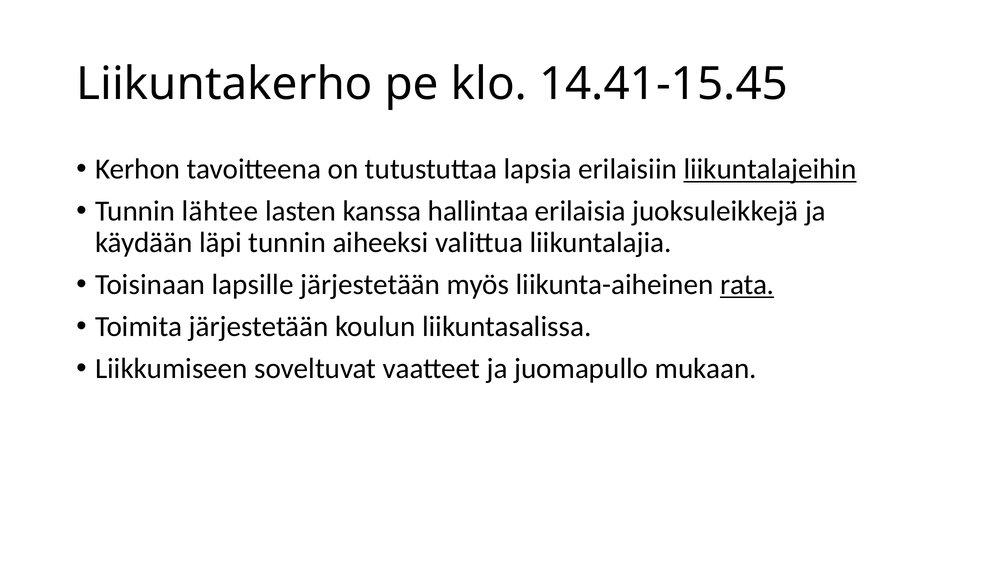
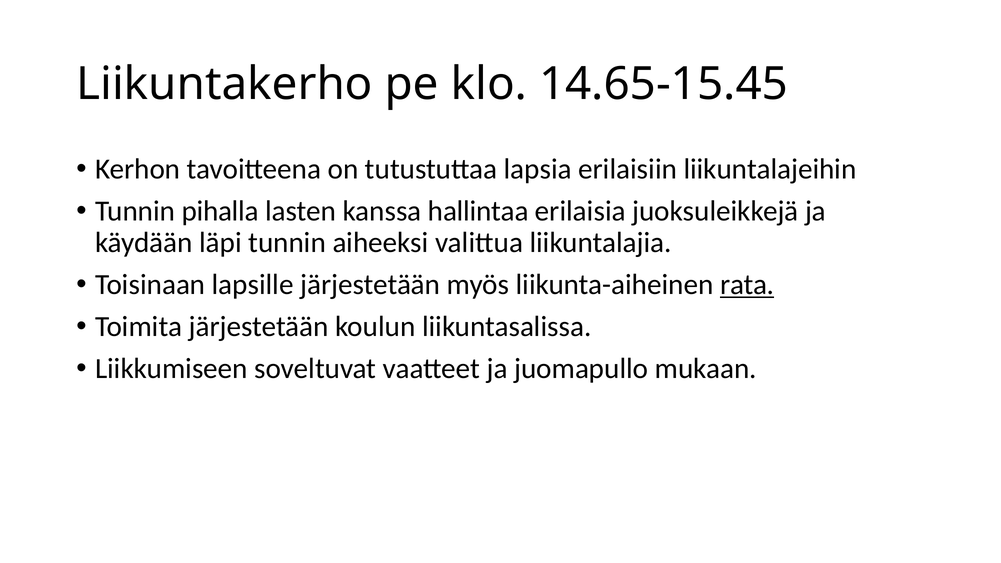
14.41-15.45: 14.41-15.45 -> 14.65-15.45
liikuntalajeihin underline: present -> none
lähtee: lähtee -> pihalla
